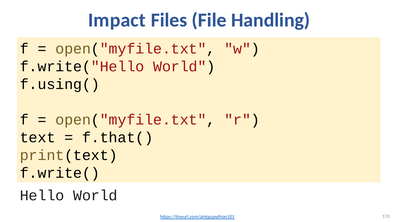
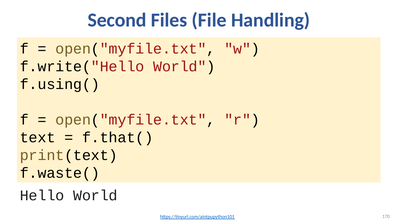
Impact: Impact -> Second
f.write(: f.write( -> f.waste(
